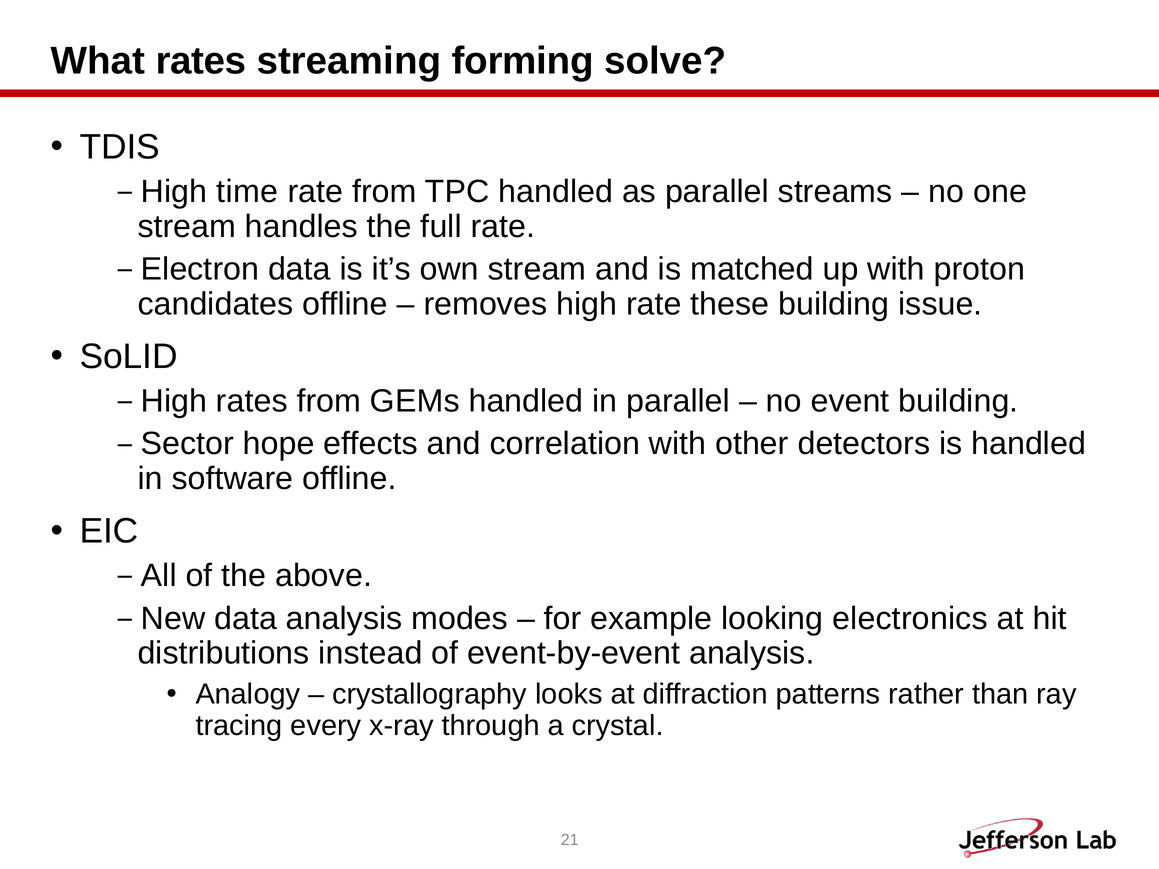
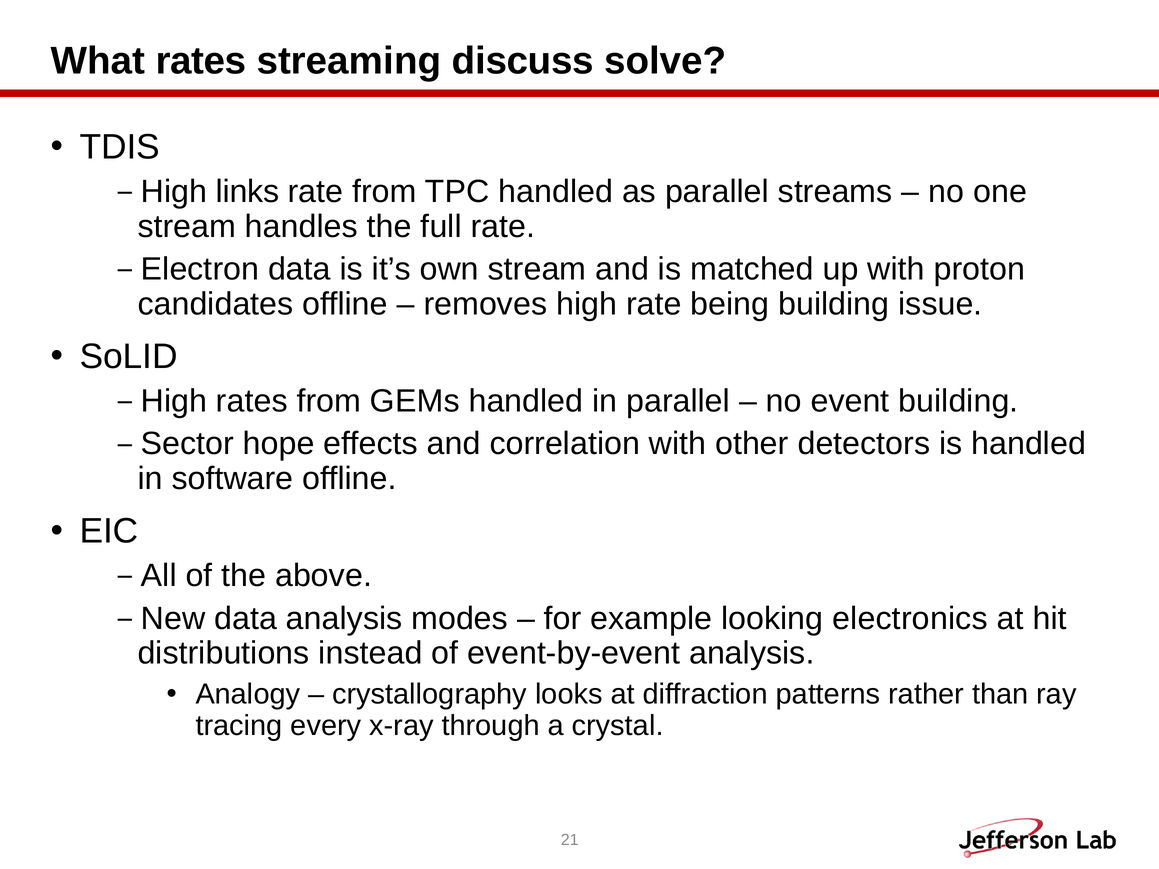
forming: forming -> discuss
time: time -> links
these: these -> being
